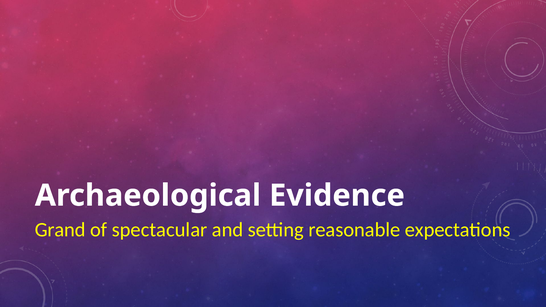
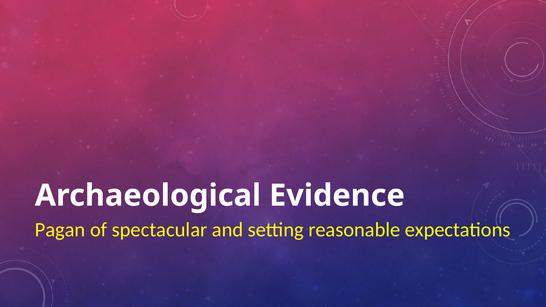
Grand: Grand -> Pagan
